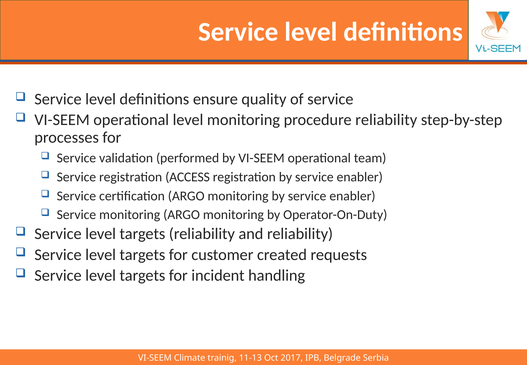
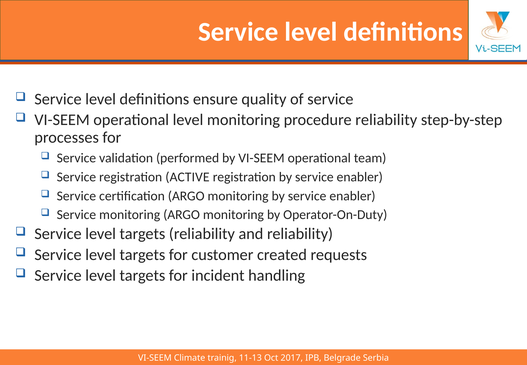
ACCESS: ACCESS -> ACTIVE
